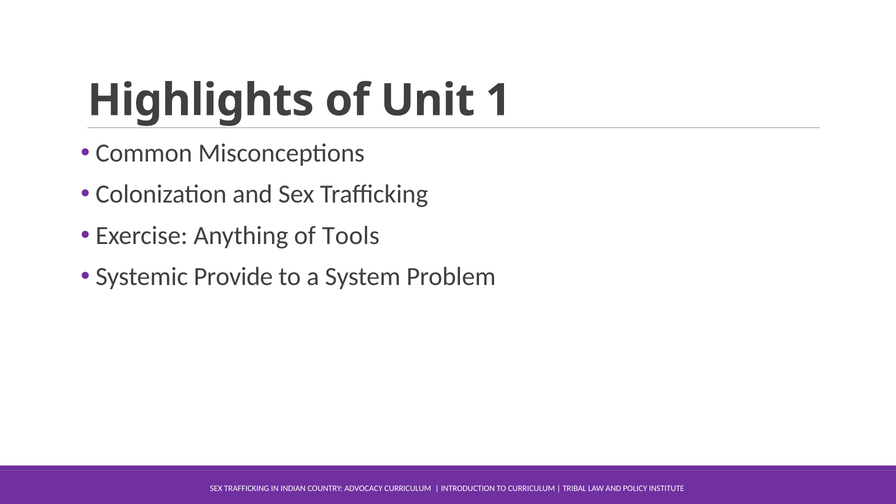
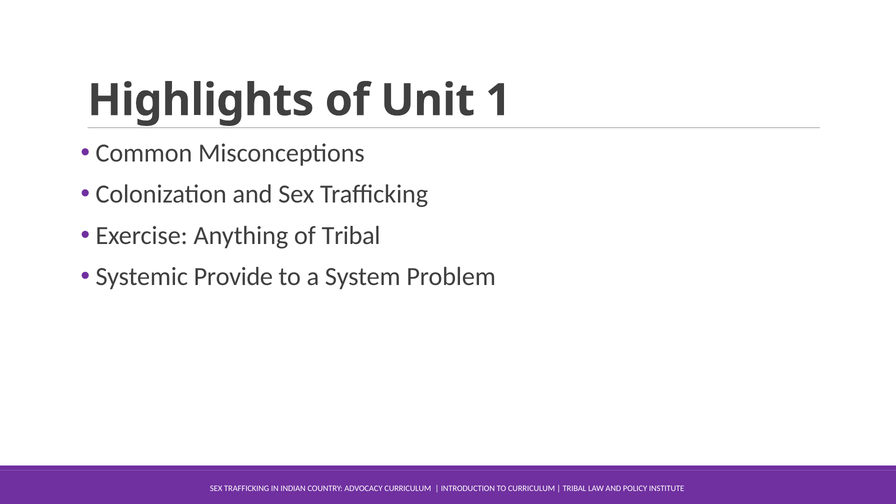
of Tools: Tools -> Tribal
